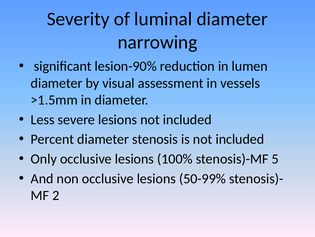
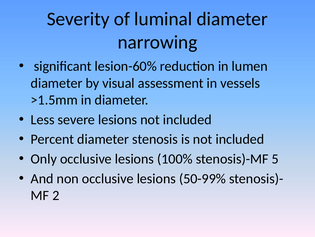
lesion-90%: lesion-90% -> lesion-60%
